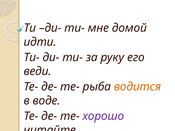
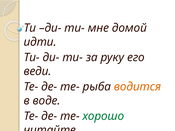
хорошо colour: purple -> green
